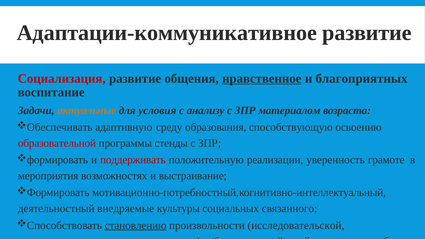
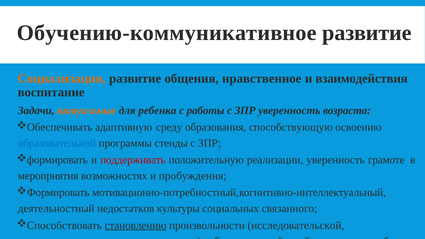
Адаптации-коммуникативное: Адаптации-коммуникативное -> Обучению-коммуникативное
Социализация colour: red -> orange
нравственное underline: present -> none
благоприятных: благоприятных -> взаимодействия
для условия: условия -> ребенка
анализу: анализу -> работы
ЗПР материалом: материалом -> уверенность
образовательной colour: red -> blue
выстраивание: выстраивание -> пробуждения
внедряемые: внедряемые -> недостатков
